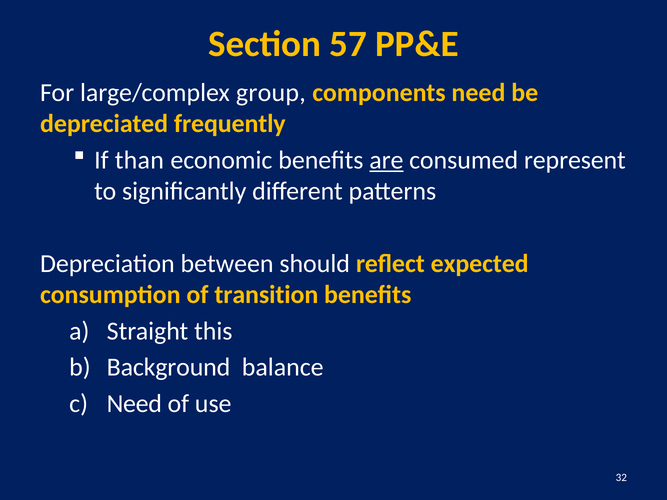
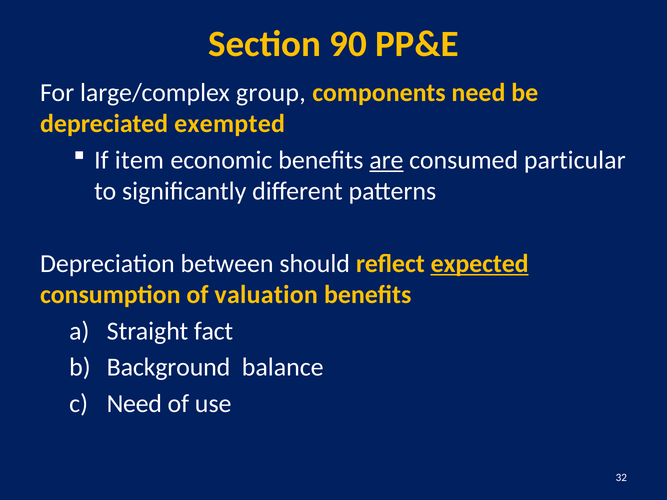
57: 57 -> 90
frequently: frequently -> exempted
than: than -> item
represent: represent -> particular
expected underline: none -> present
transition: transition -> valuation
this: this -> fact
